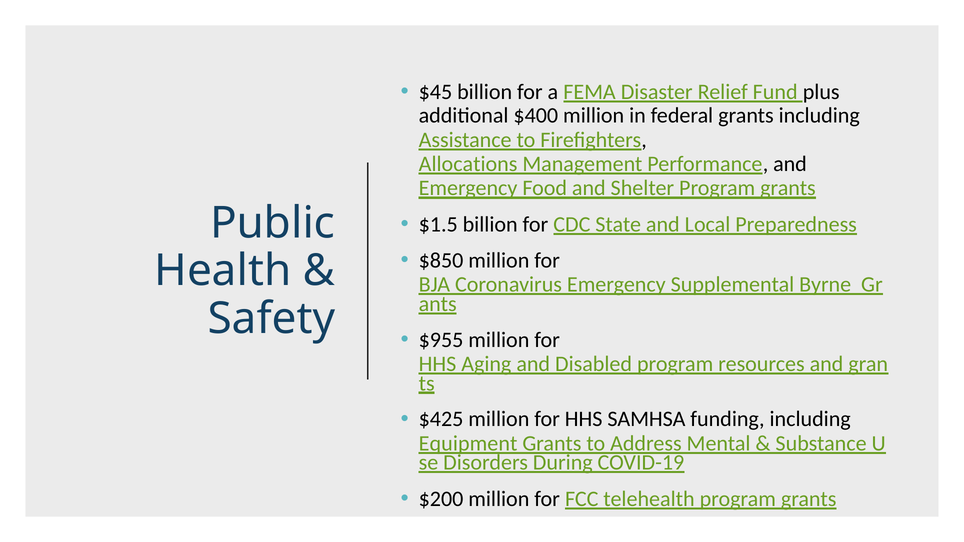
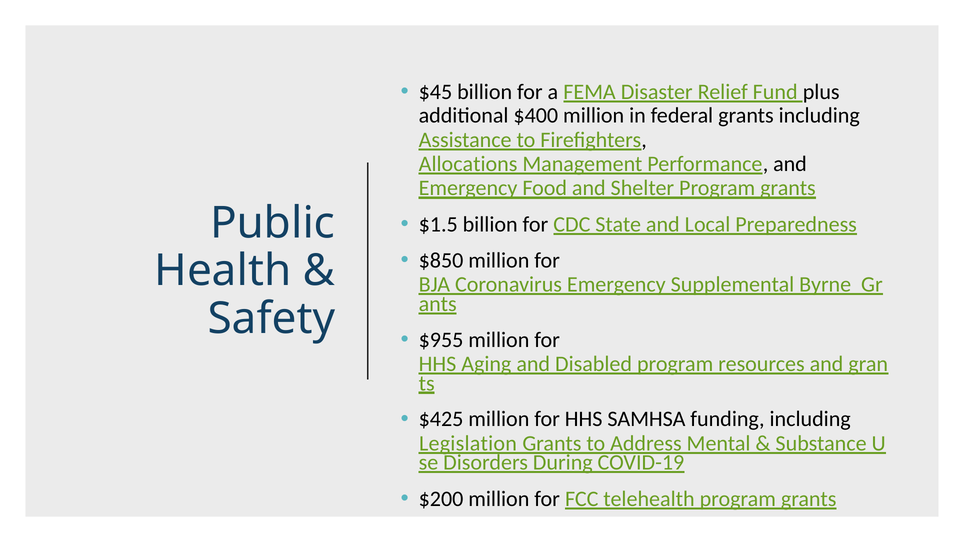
Equipment: Equipment -> Legislation
